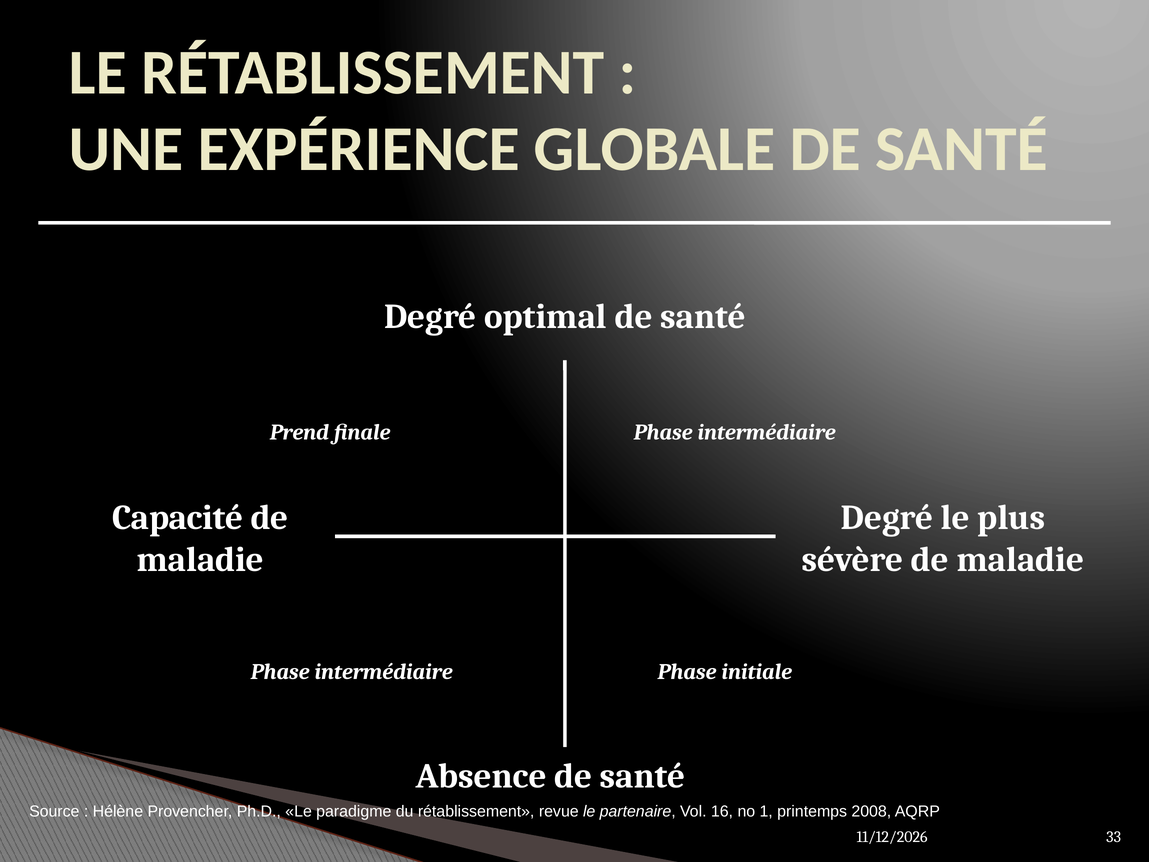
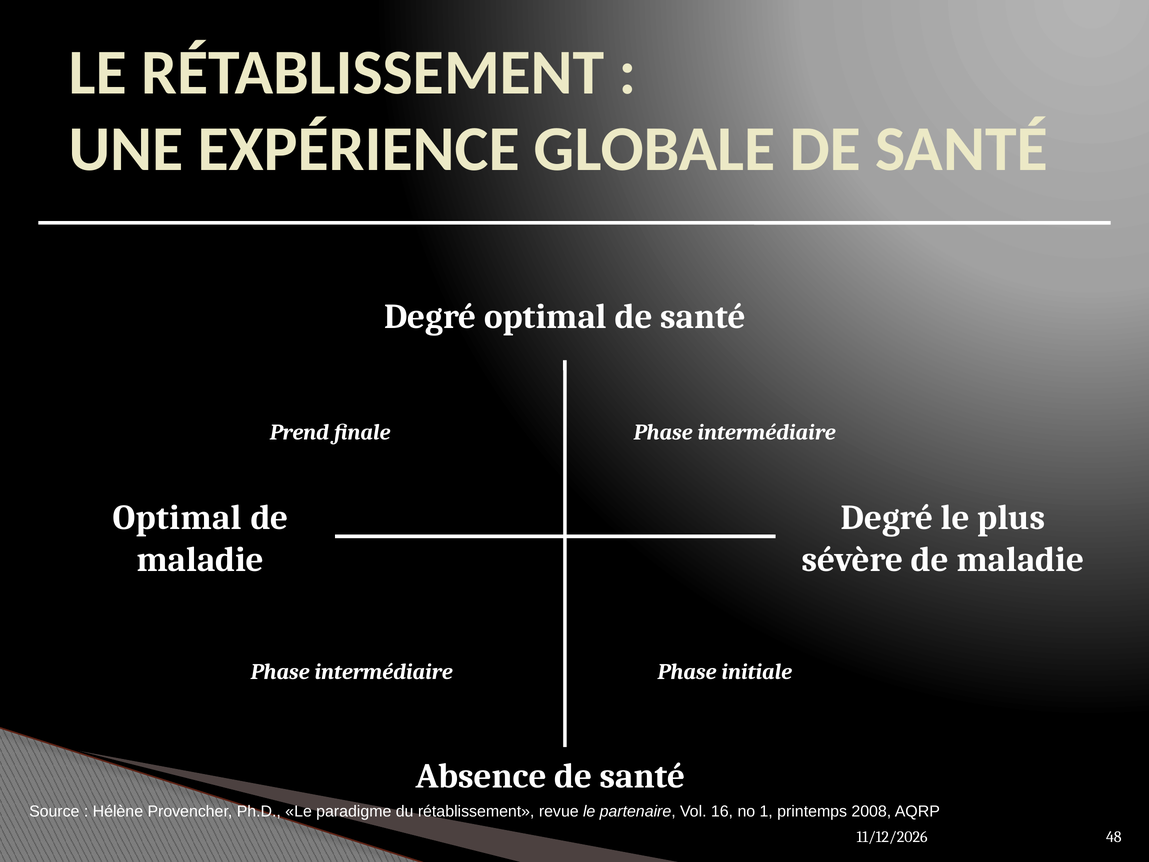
Capacité at (178, 517): Capacité -> Optimal
33: 33 -> 48
